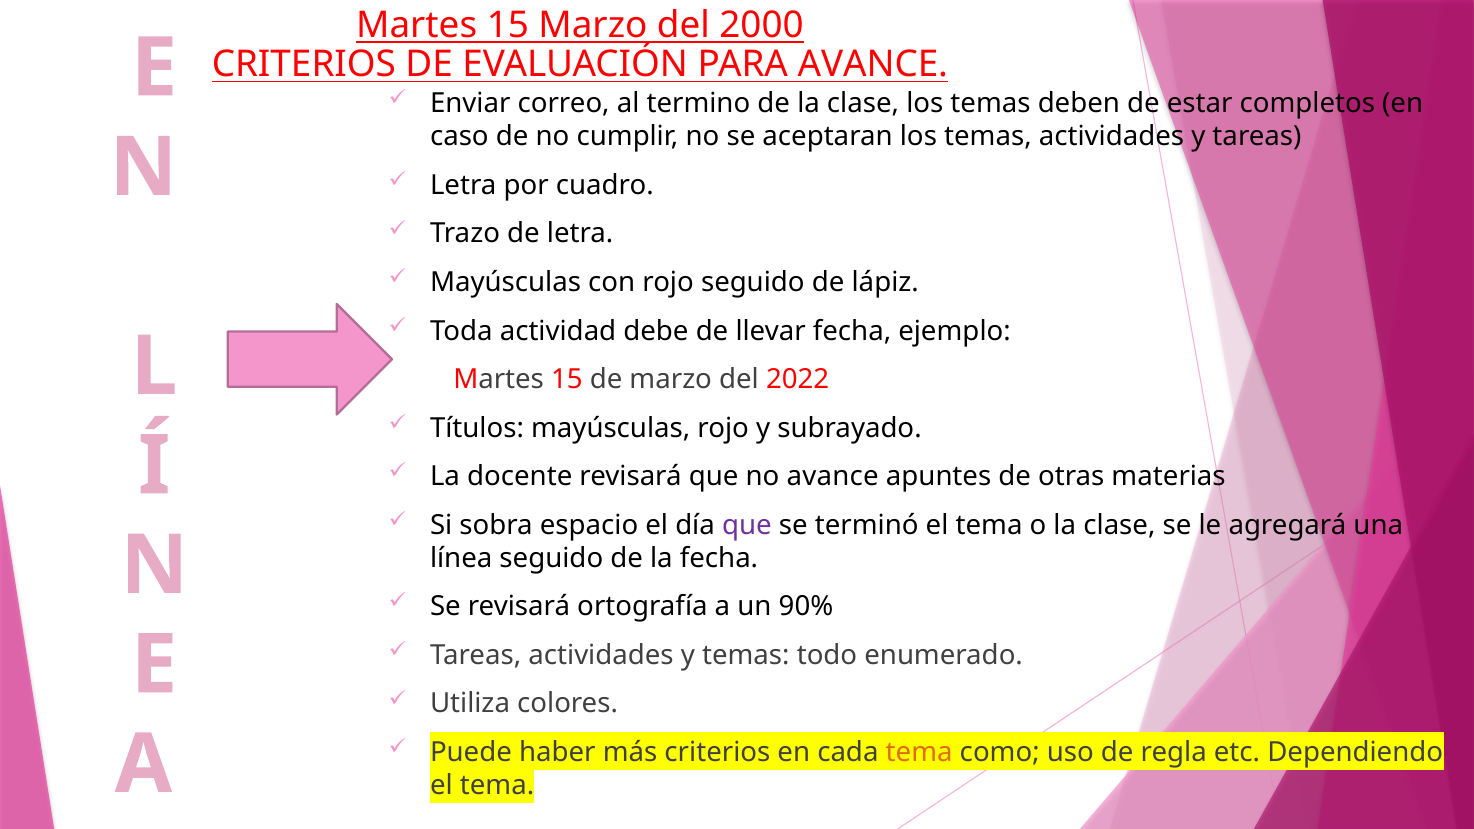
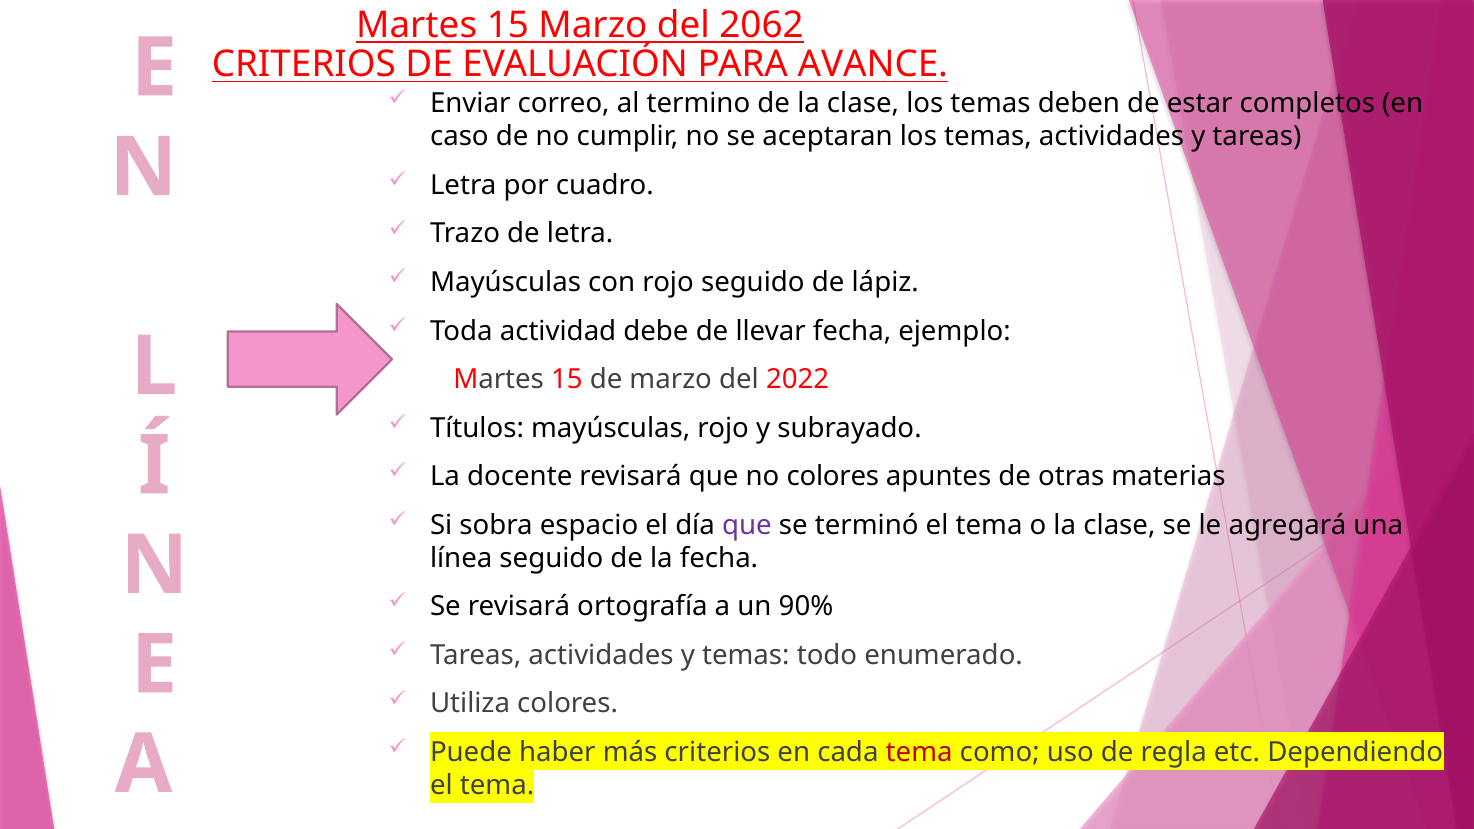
2000: 2000 -> 2062
no avance: avance -> colores
tema at (919, 752) colour: orange -> red
